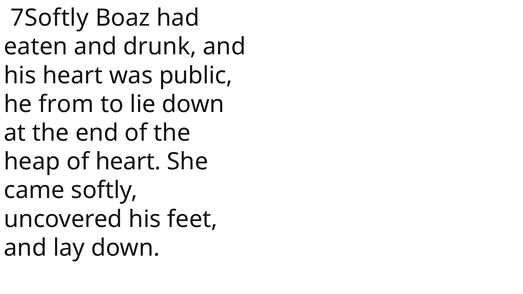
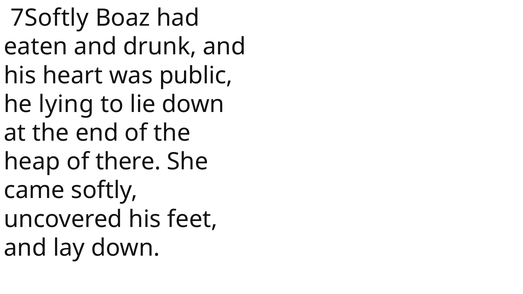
from: from -> lying
of heart: heart -> there
